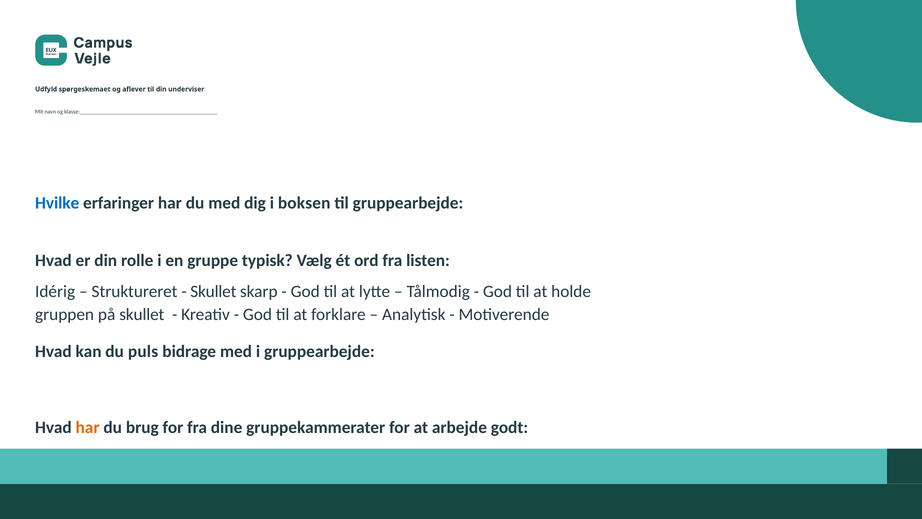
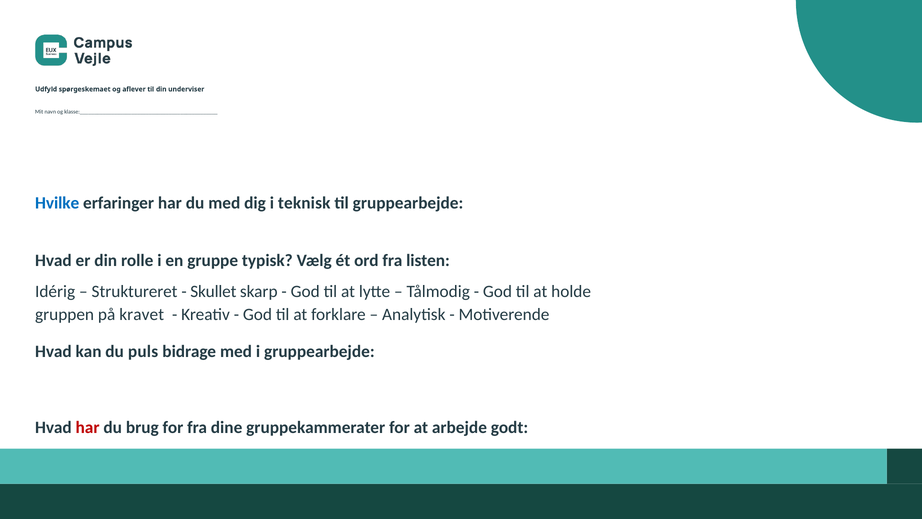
boksen: boksen -> teknisk
på skullet: skullet -> kravet
har at (88, 427) colour: orange -> red
